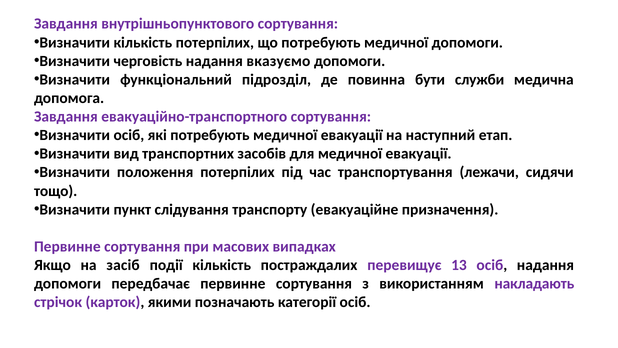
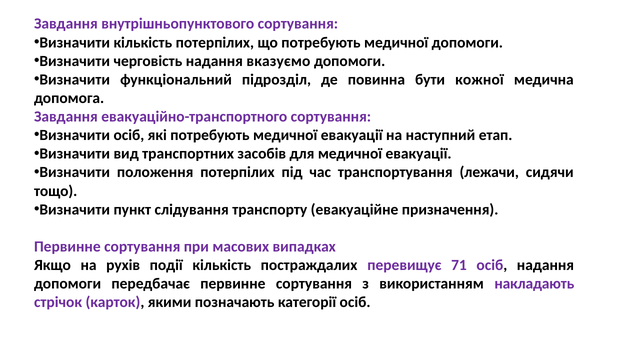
служби: служби -> кожної
засіб: засіб -> рухів
13: 13 -> 71
